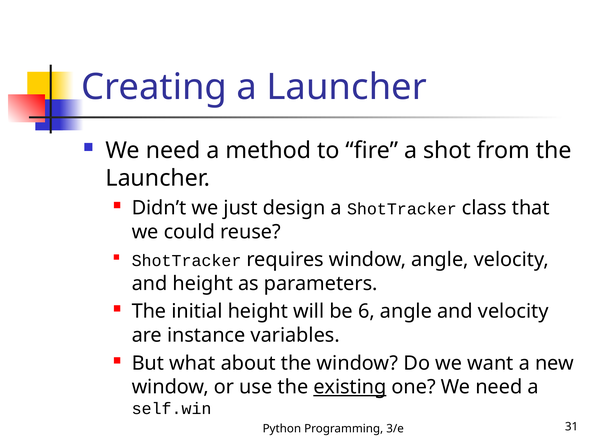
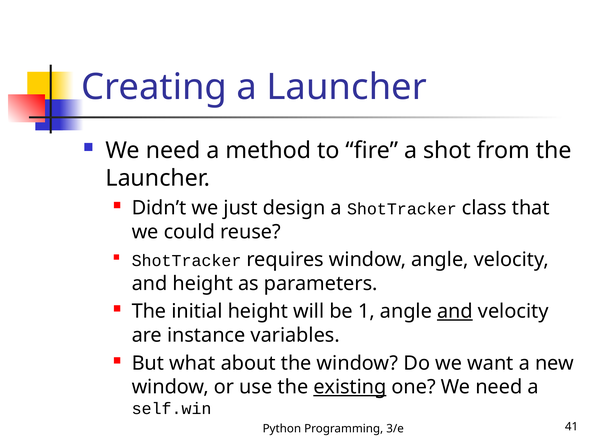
6: 6 -> 1
and at (455, 311) underline: none -> present
31: 31 -> 41
